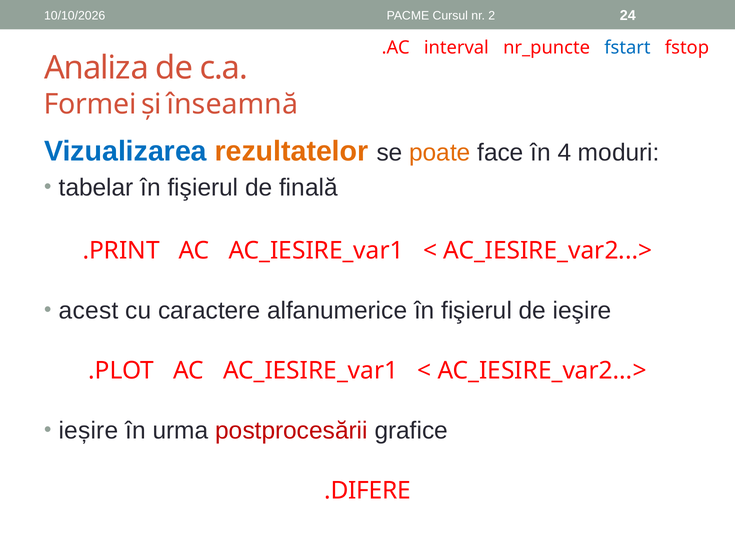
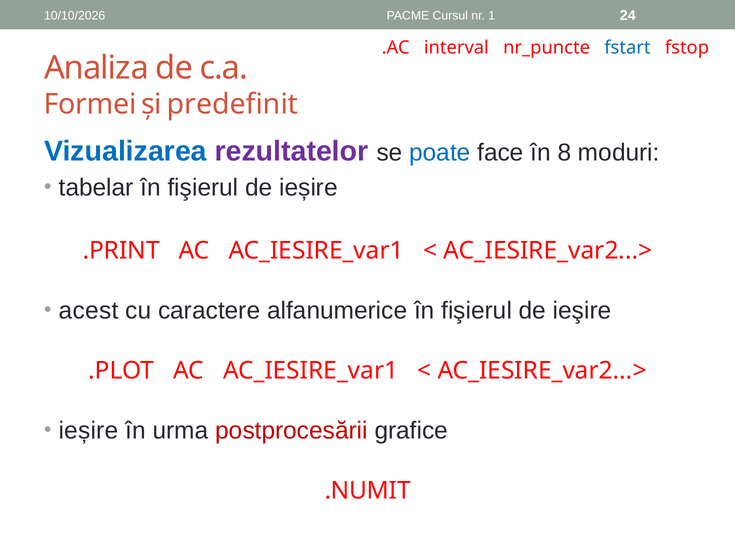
2: 2 -> 1
înseamnă: înseamnă -> predefinit
rezultatelor colour: orange -> purple
poate colour: orange -> blue
4: 4 -> 8
de finală: finală -> ieșire
.DIFERE: .DIFERE -> .NUMIT
